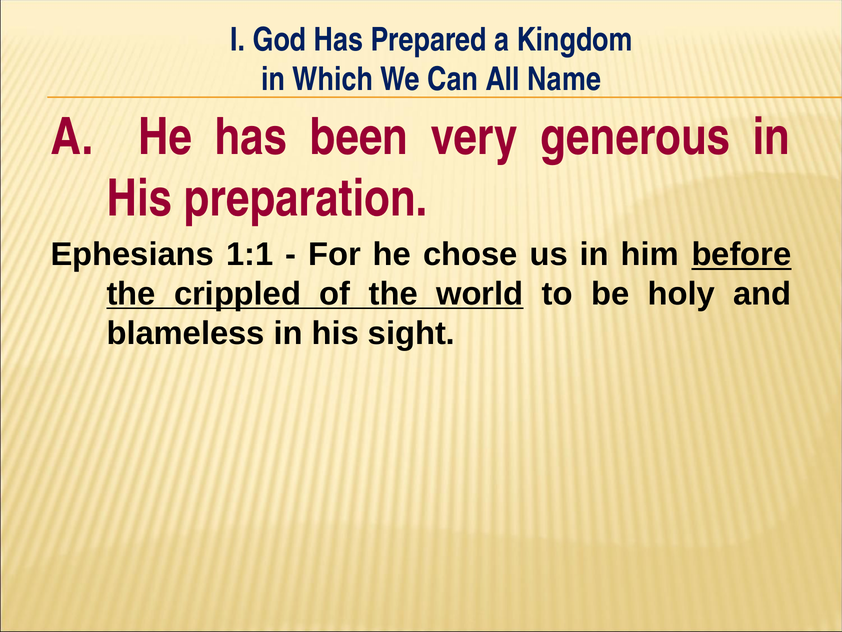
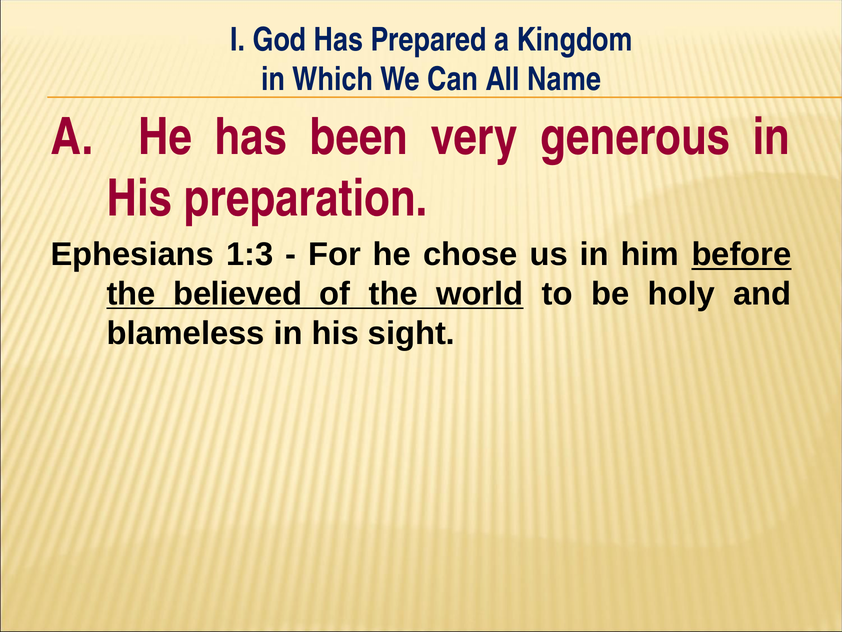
1:1: 1:1 -> 1:3
crippled: crippled -> believed
